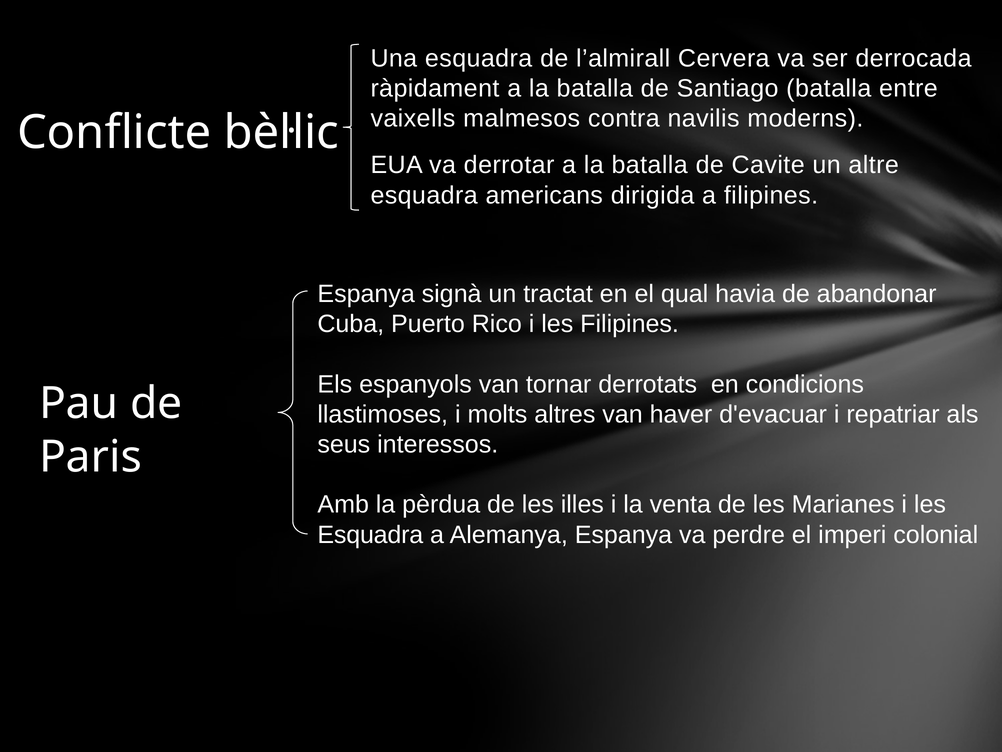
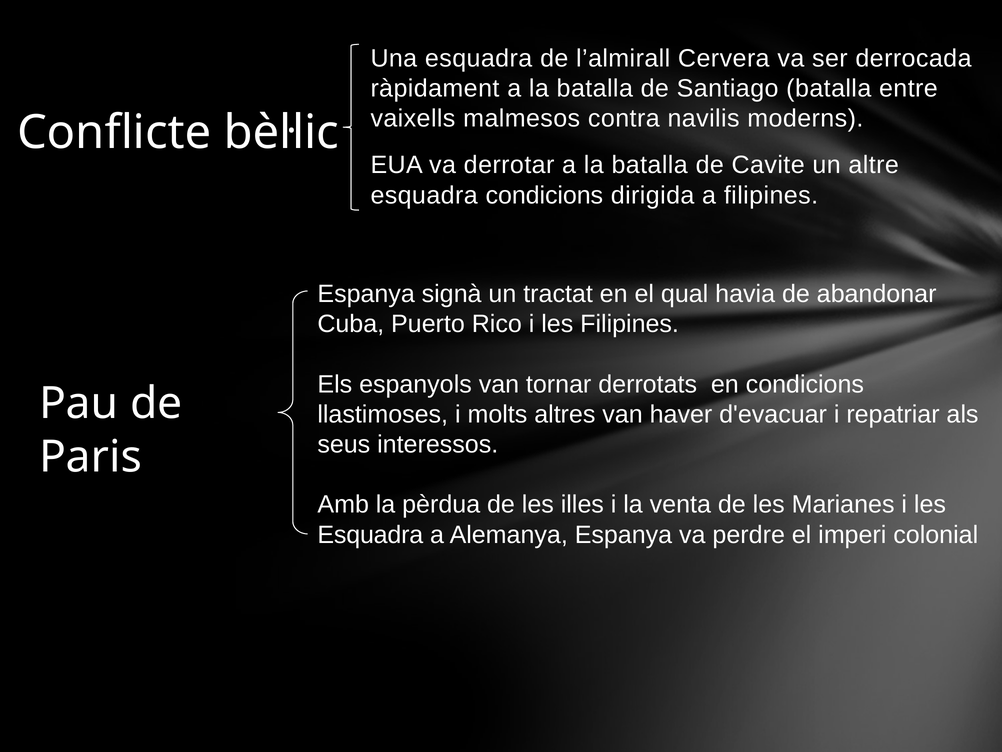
esquadra americans: americans -> condicions
